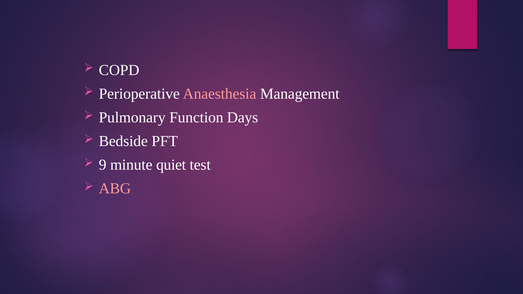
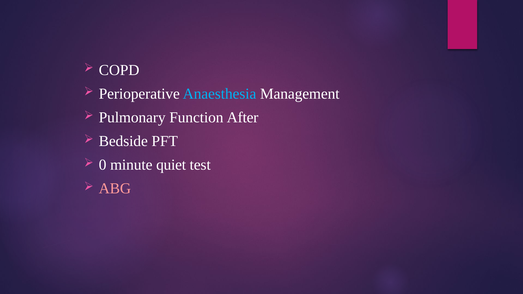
Anaesthesia colour: pink -> light blue
Days: Days -> After
9: 9 -> 0
